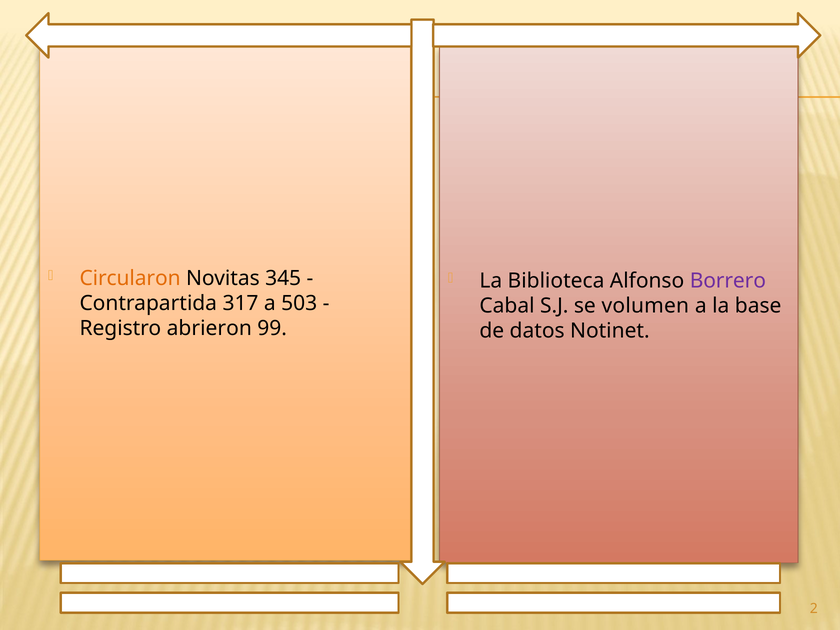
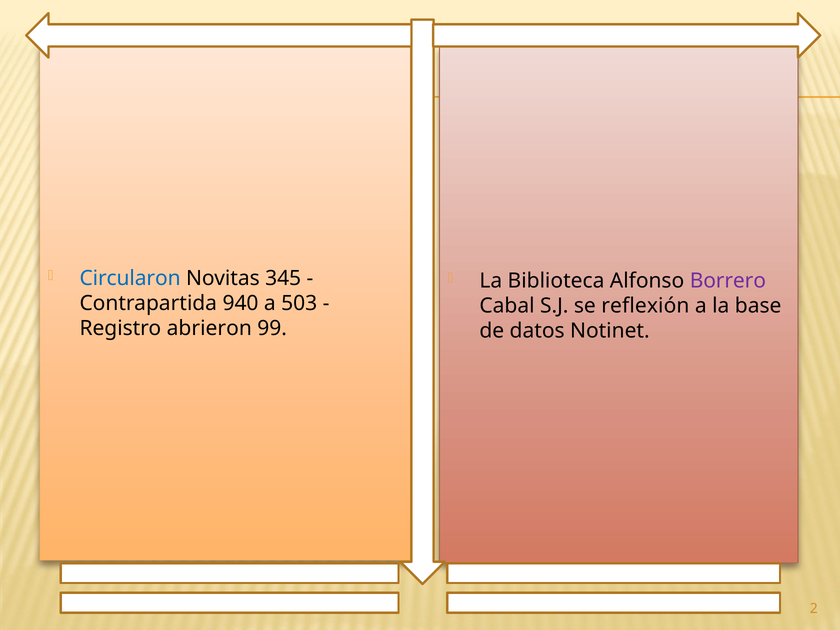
Circularon colour: orange -> blue
317: 317 -> 940
volumen: volumen -> reflexión
